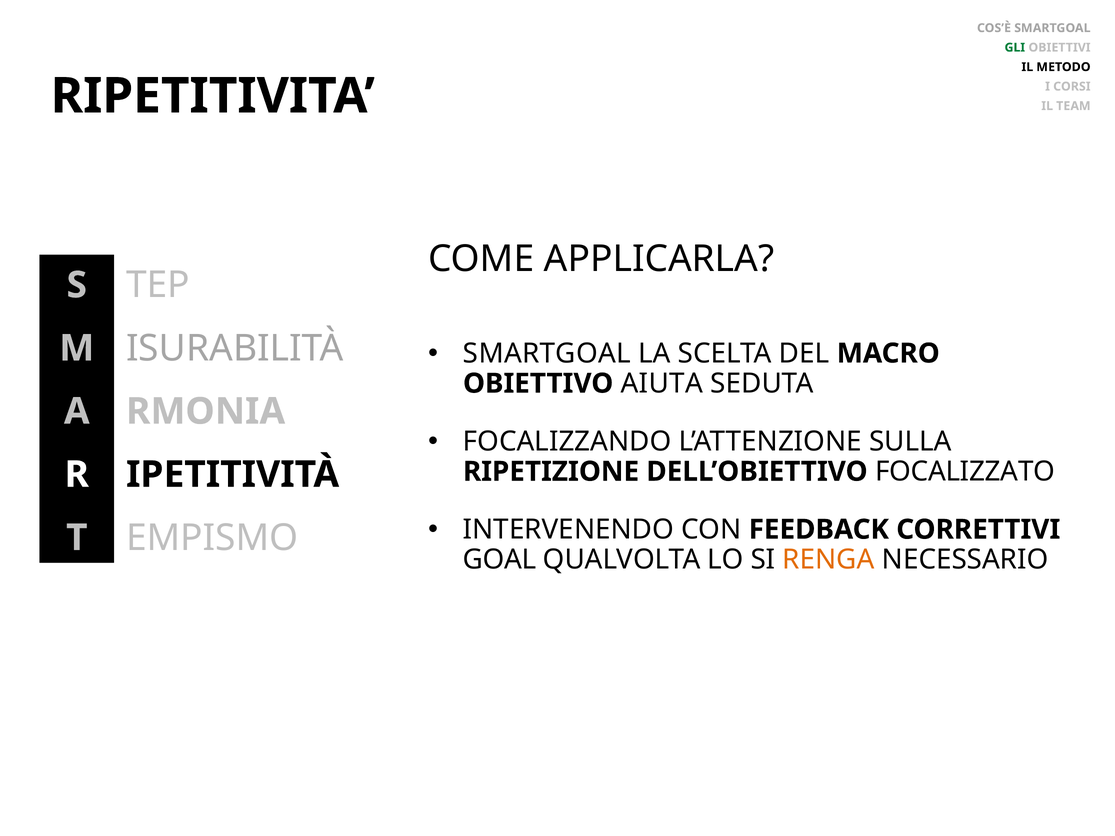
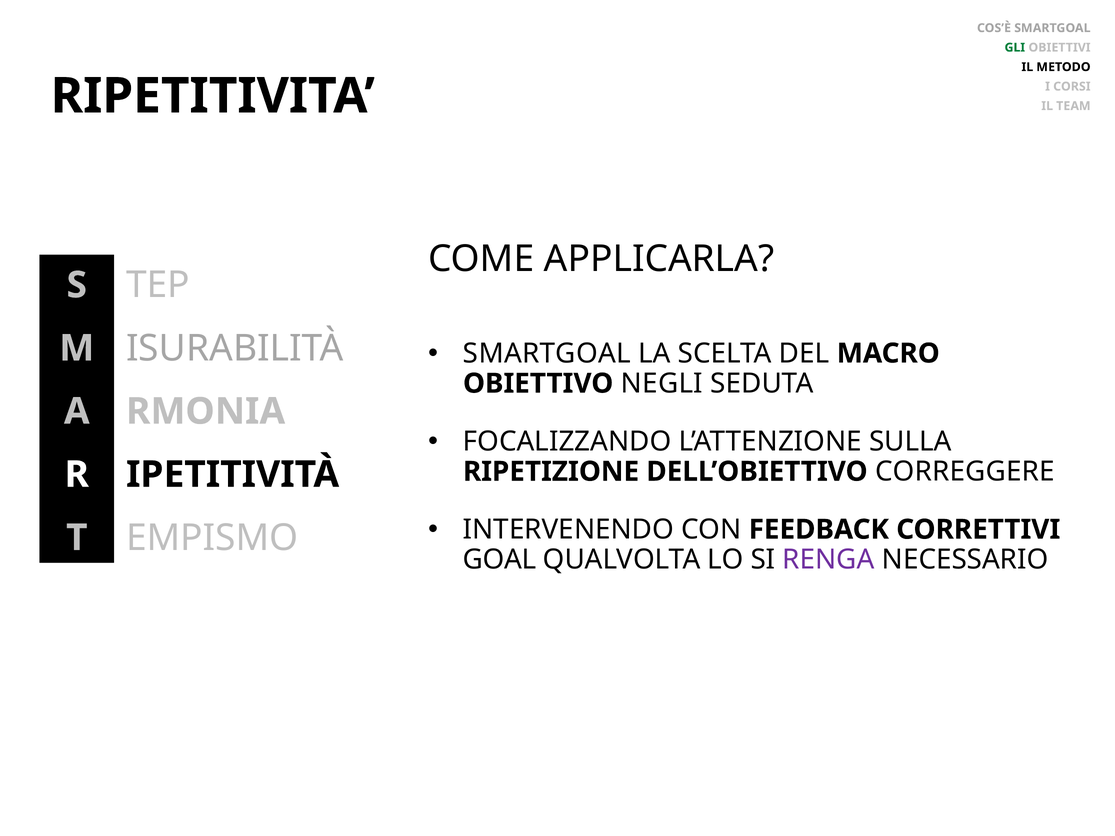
AIUTA: AIUTA -> NEGLI
FOCALIZZATO: FOCALIZZATO -> CORREGGERE
RENGA colour: orange -> purple
